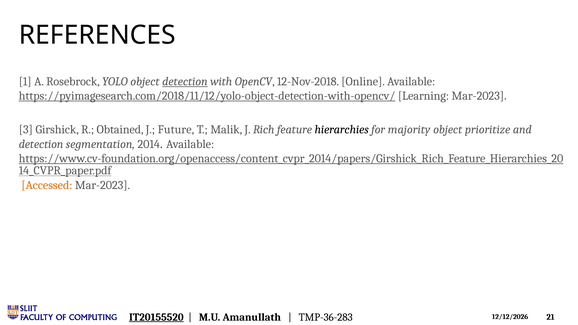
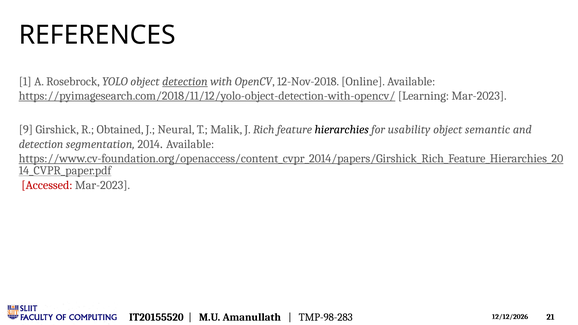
3: 3 -> 9
Future: Future -> Neural
majority: majority -> usability
prioritize: prioritize -> semantic
Accessed colour: orange -> red
IT20155520 underline: present -> none
TMP-36-283: TMP-36-283 -> TMP-98-283
